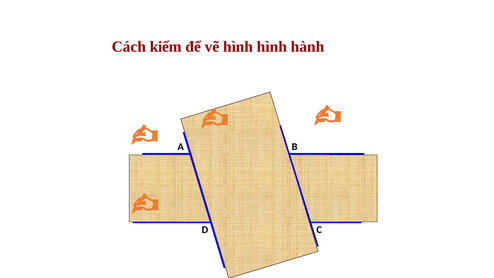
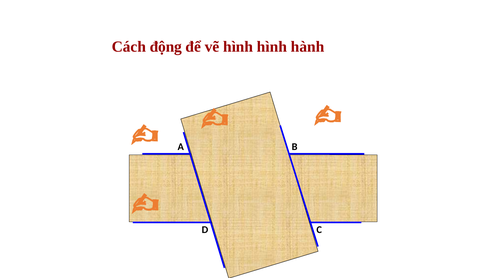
kiểm: kiểm -> động
